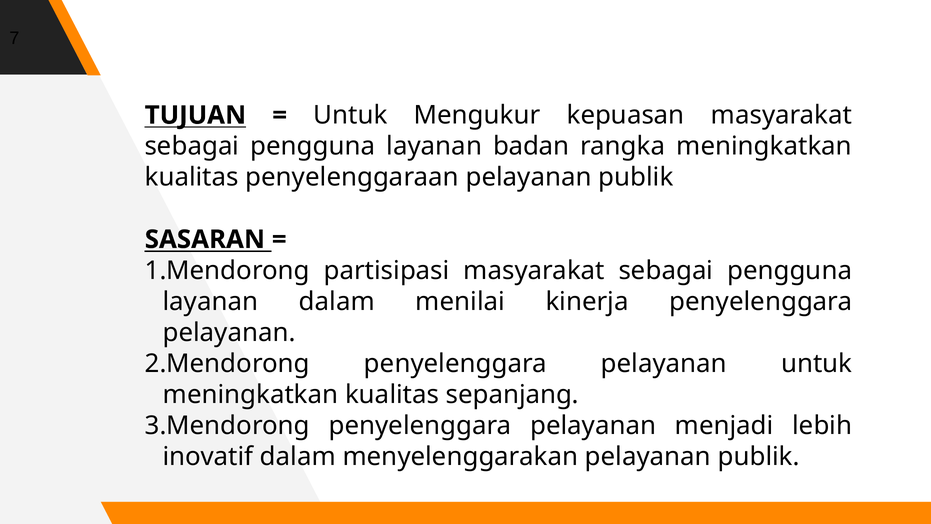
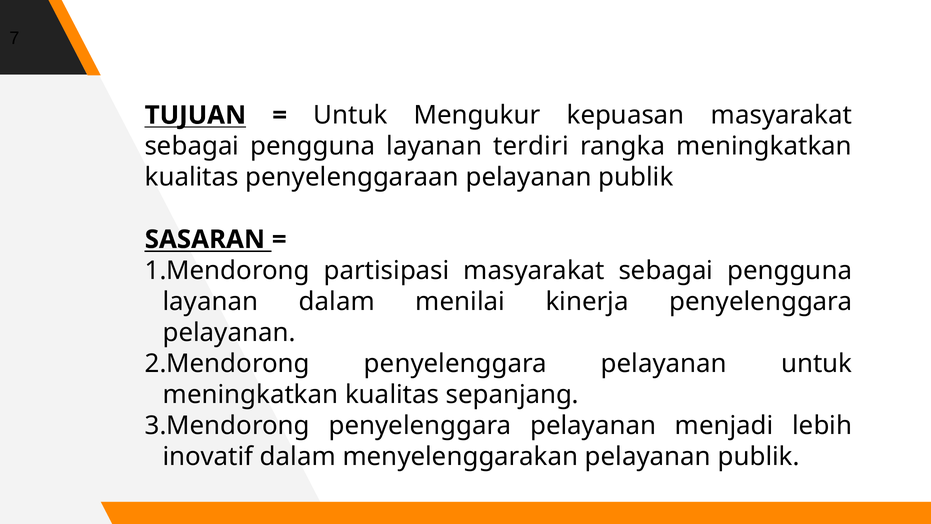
badan: badan -> terdiri
